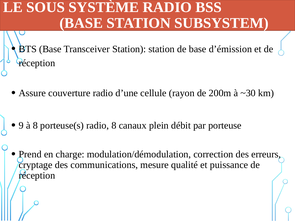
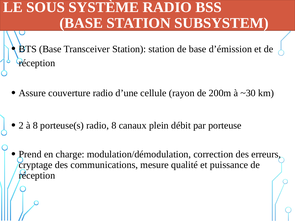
9: 9 -> 2
